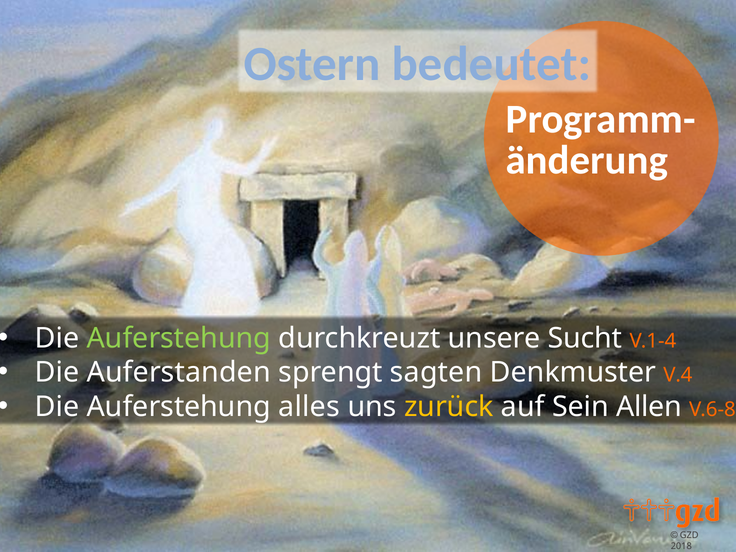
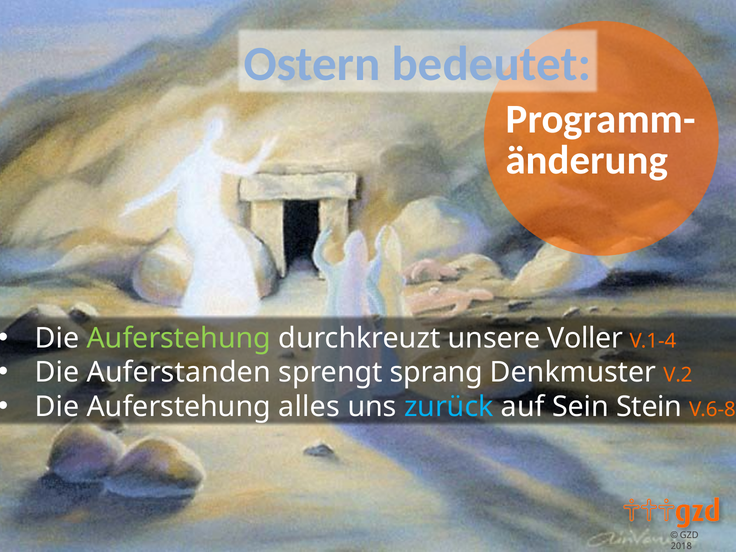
Sucht: Sucht -> Voller
sagten: sagten -> sprang
V.4: V.4 -> V.2
zurück colour: yellow -> light blue
Allen: Allen -> Stein
